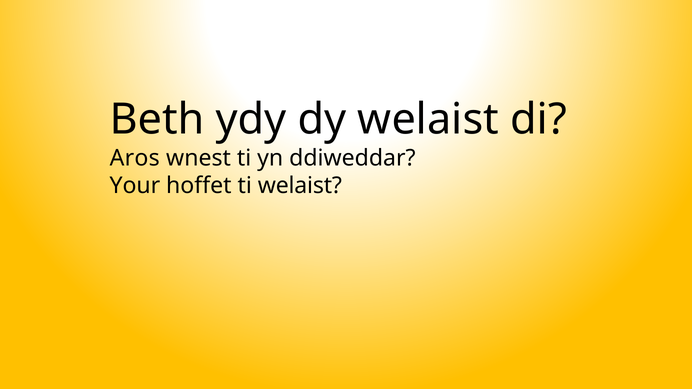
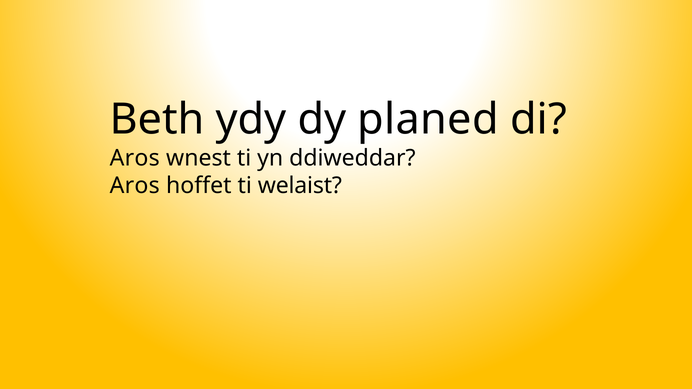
dy welaist: welaist -> planed
Your at (135, 186): Your -> Aros
